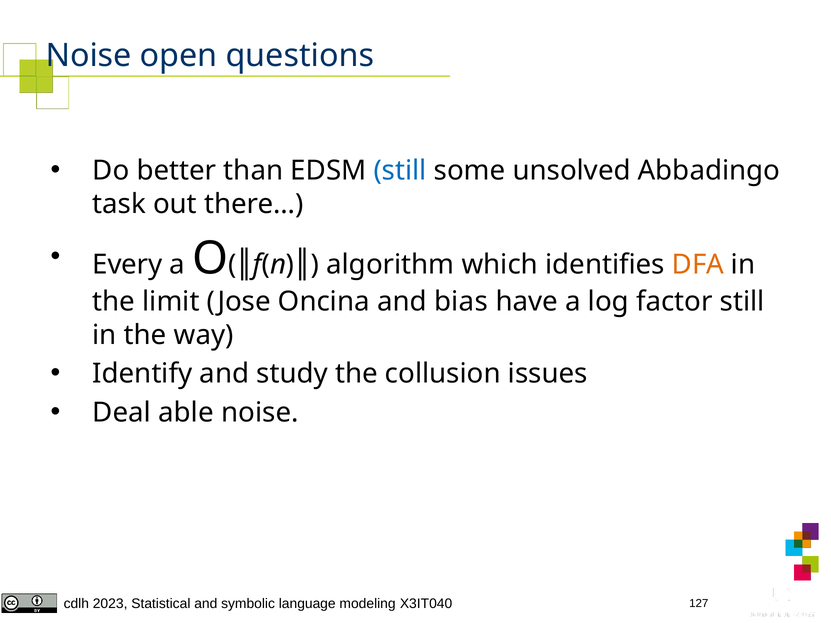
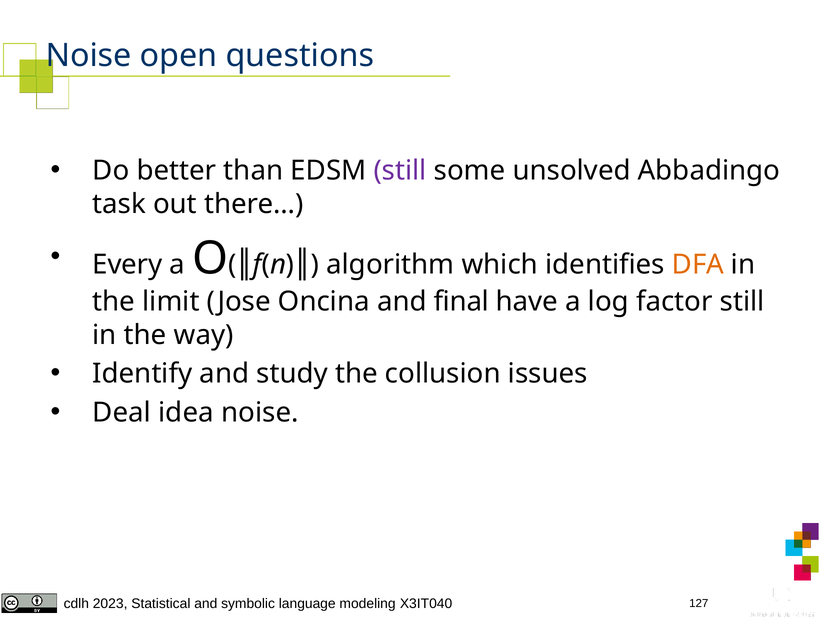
still at (400, 171) colour: blue -> purple
bias: bias -> final
able: able -> idea
